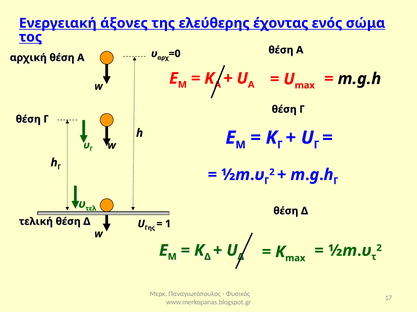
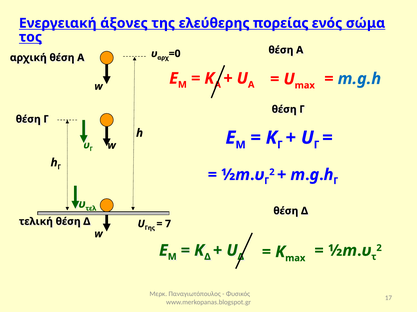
έχοντας: έχοντας -> πορείας
m.g.h at (359, 79) colour: black -> blue
1: 1 -> 7
